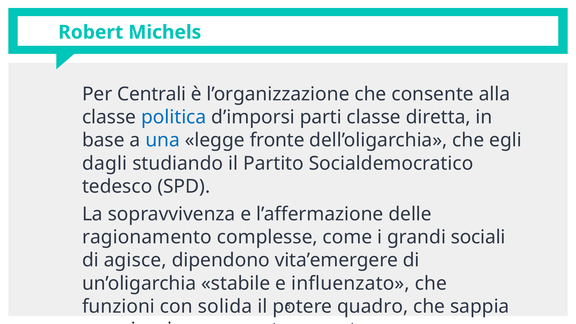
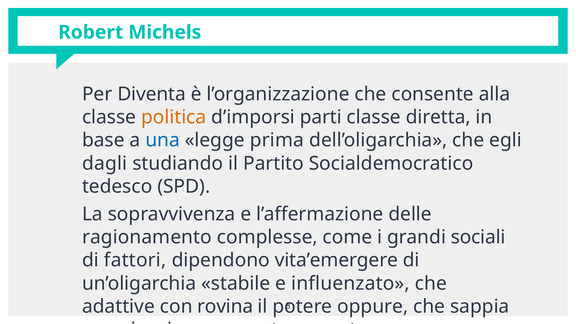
Centrali: Centrali -> Diventa
politica colour: blue -> orange
fronte: fronte -> prima
agisce: agisce -> fattori
funzioni: funzioni -> adattive
solida: solida -> rovina
quadro: quadro -> oppure
